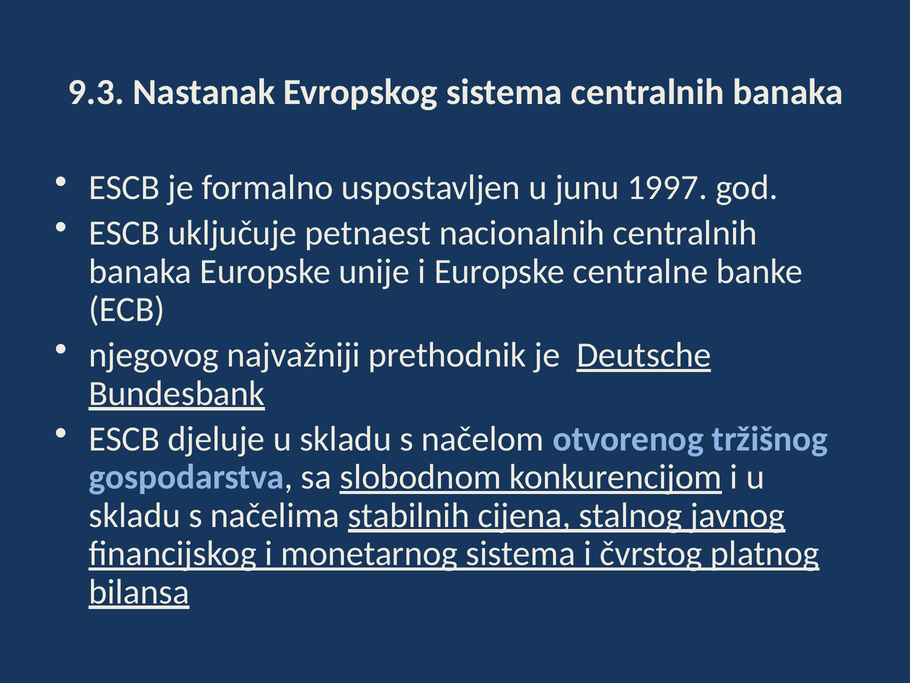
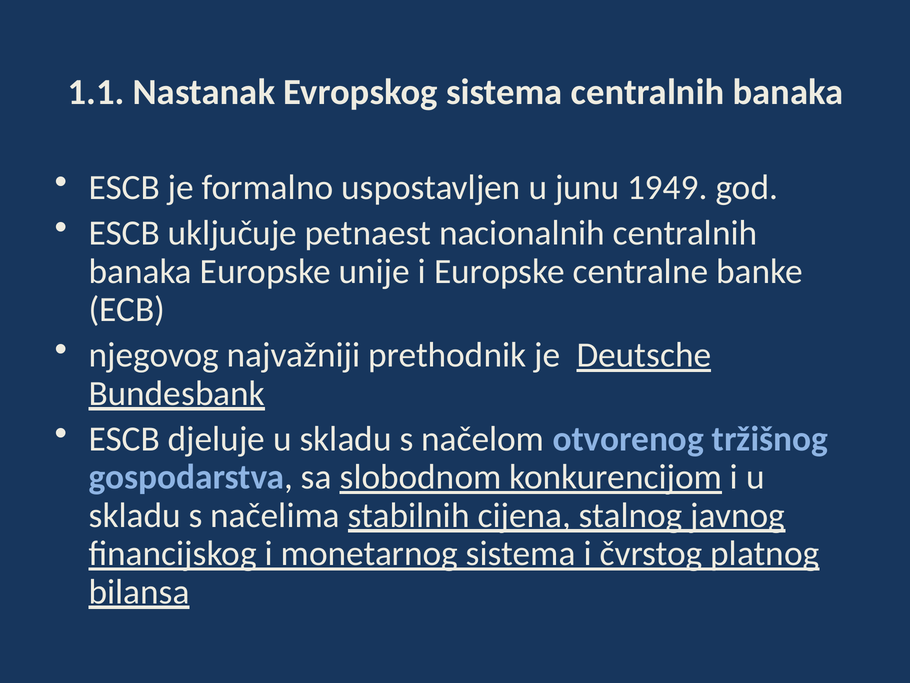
9.3: 9.3 -> 1.1
1997: 1997 -> 1949
